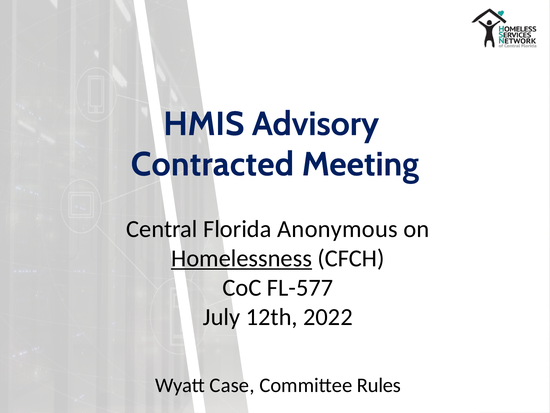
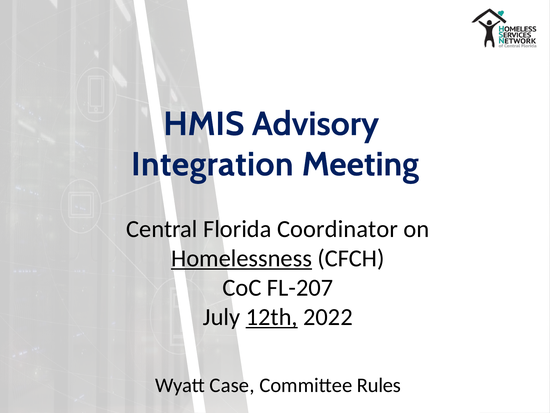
Contracted: Contracted -> Integration
Anonymous: Anonymous -> Coordinator
FL-577: FL-577 -> FL-207
12th underline: none -> present
